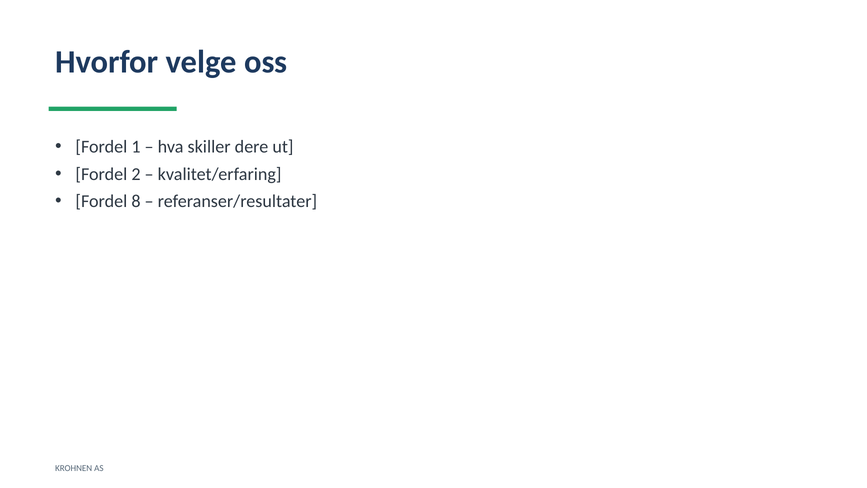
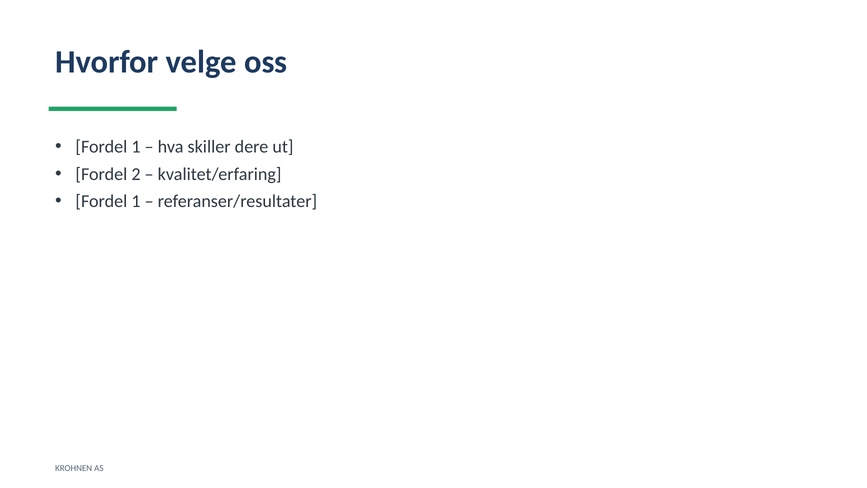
8 at (136, 201): 8 -> 1
